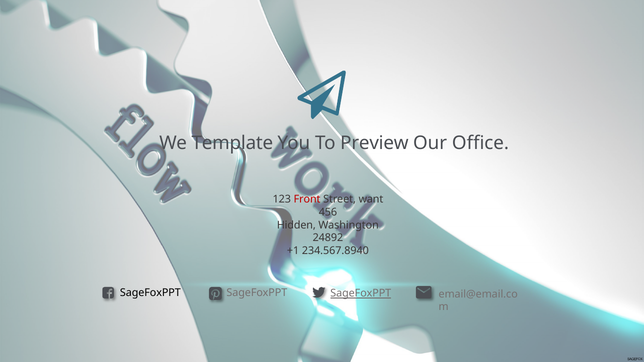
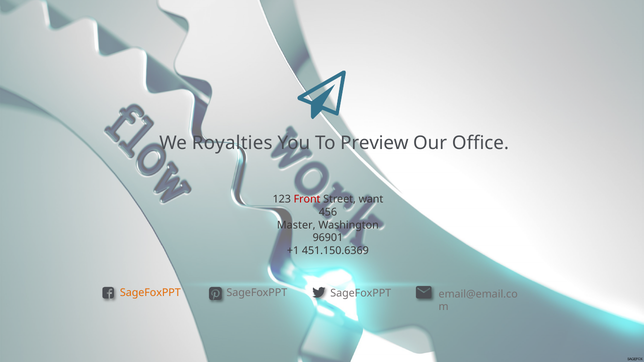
Template: Template -> Royalties
Hidden: Hidden -> Master
24892: 24892 -> 96901
234.567.8940: 234.567.8940 -> 451.150.6369
SageFoxPPT at (150, 293) colour: black -> orange
SageFoxPPT at (361, 294) underline: present -> none
